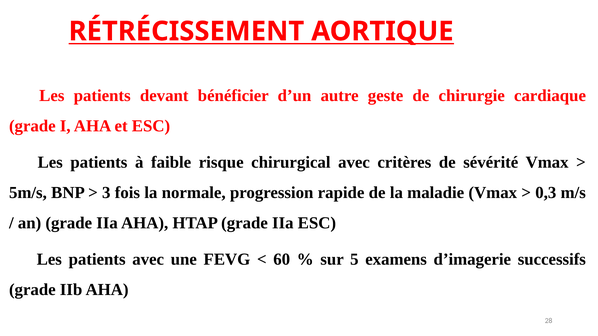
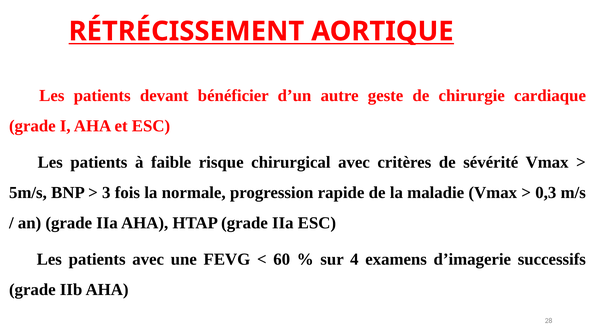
5: 5 -> 4
